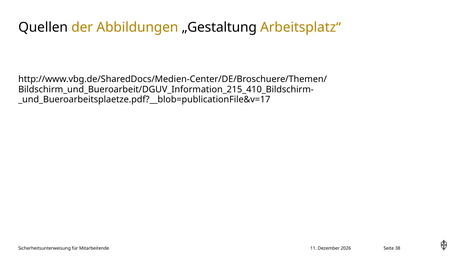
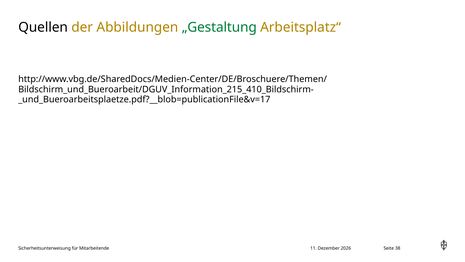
„Gestaltung colour: black -> green
